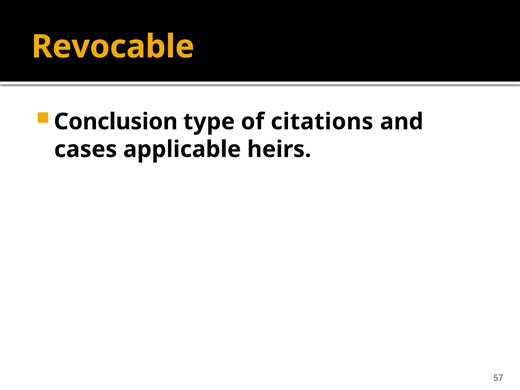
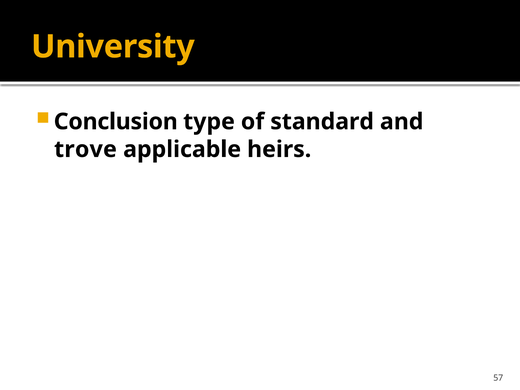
Revocable: Revocable -> University
citations: citations -> standard
cases: cases -> trove
